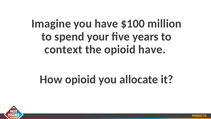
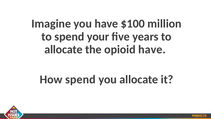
context at (63, 49): context -> allocate
How opioid: opioid -> spend
